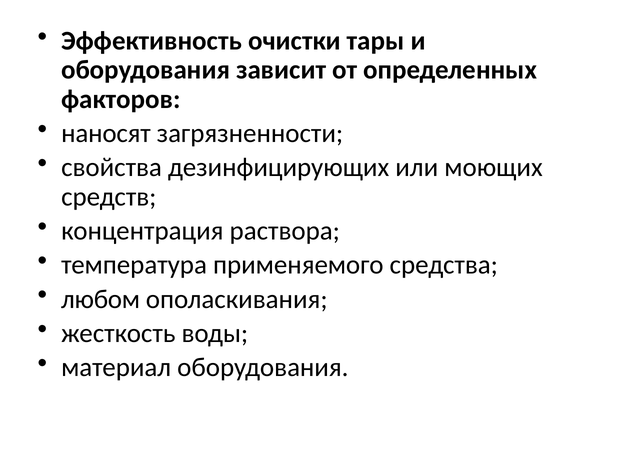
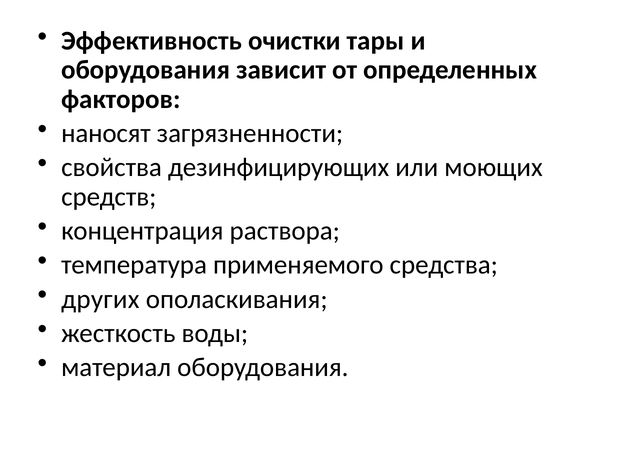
любом: любом -> других
